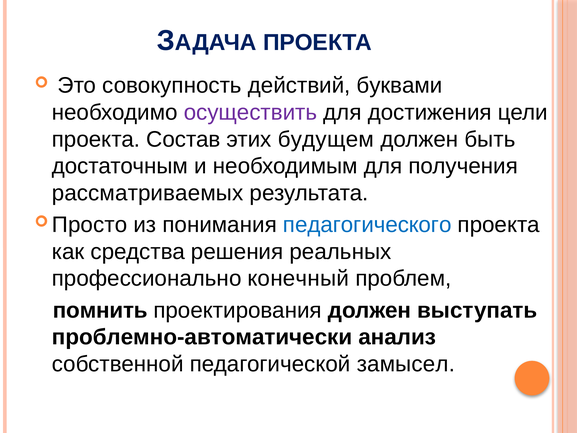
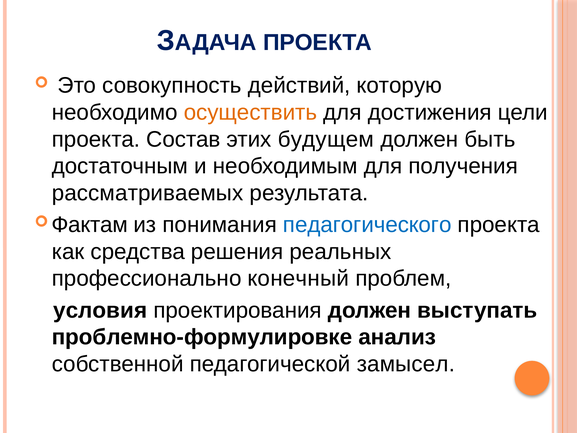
буквами: буквами -> которую
осуществить colour: purple -> orange
Просто: Просто -> Фактам
помнить: помнить -> условия
проблемно-автоматически: проблемно-автоматически -> проблемно-формулировке
